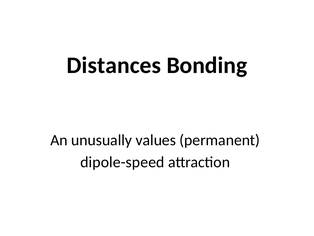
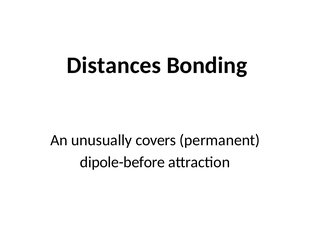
values: values -> covers
dipole-speed: dipole-speed -> dipole-before
